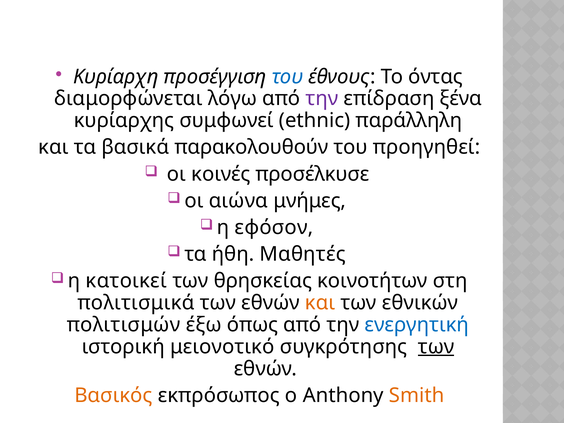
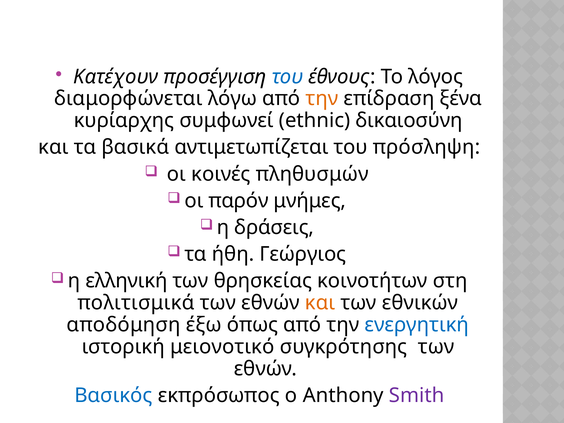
Κυρίαρχη: Κυρίαρχη -> Κατέχουν
όντας: όντας -> λόγος
την at (322, 99) colour: purple -> orange
παράλληλη: παράλληλη -> δικαιοσύνη
παρακολουθούν: παρακολουθούν -> αντιμετωπίζεται
προηγηθεί: προηγηθεί -> πρόσληψη
προσέλκυσε: προσέλκυσε -> πληθυσμών
αιώνα: αιώνα -> παρόν
εφόσον: εφόσον -> δράσεις
Μαθητές: Μαθητές -> Γεώργιος
κατοικεί: κατοικεί -> ελληνική
πολιτισμών: πολιτισμών -> αποδόμηση
των at (436, 347) underline: present -> none
Βασικός colour: orange -> blue
Smith colour: orange -> purple
